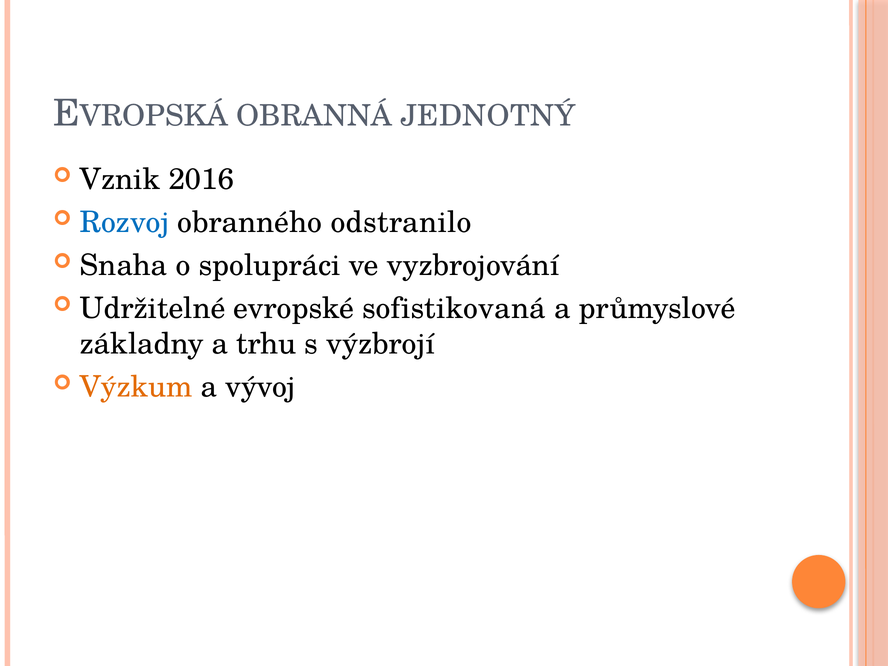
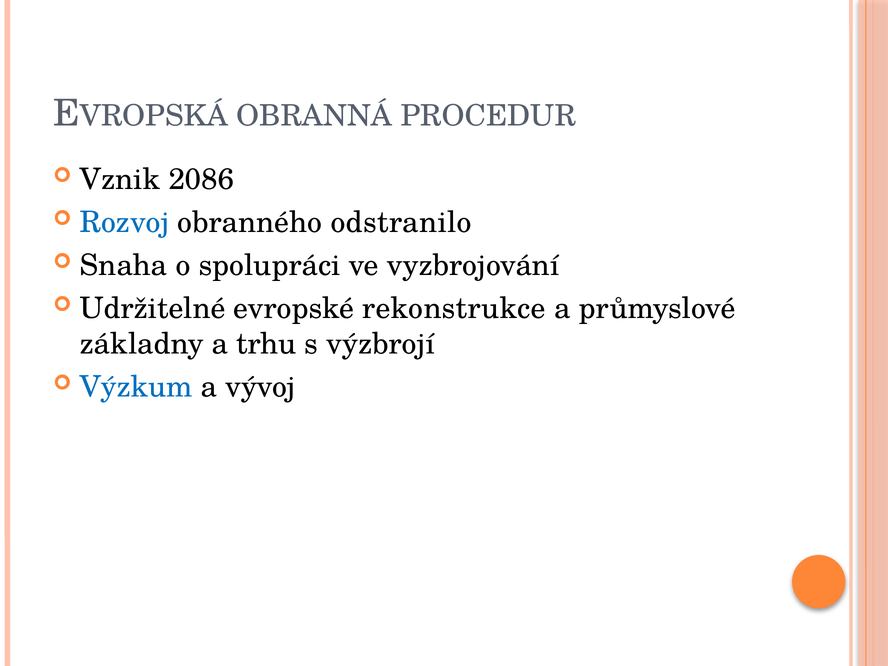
JEDNOTNÝ: JEDNOTNÝ -> PROCEDUR
2016: 2016 -> 2086
sofistikovaná: sofistikovaná -> rekonstrukce
Výzkum colour: orange -> blue
